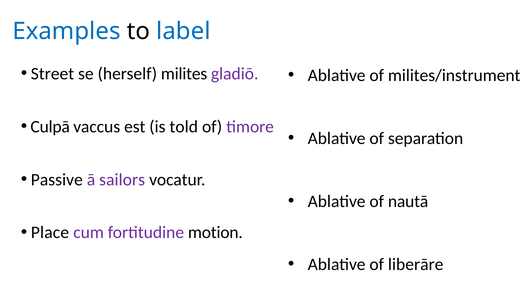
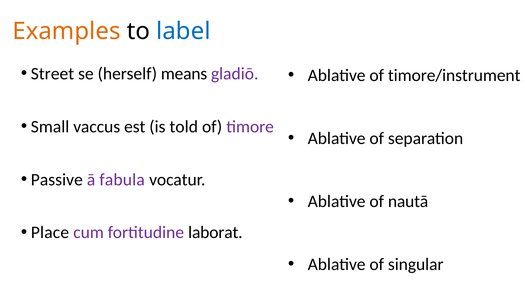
Examples colour: blue -> orange
milites: milites -> means
milites/instrument: milites/instrument -> timore/instrument
Culpā: Culpā -> Small
sailors: sailors -> fabula
motion: motion -> laborat
liberāre: liberāre -> singular
